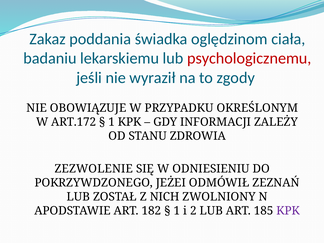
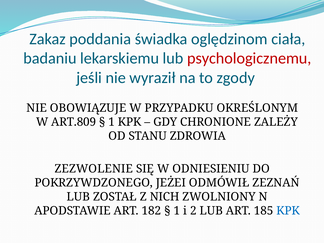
ART.172: ART.172 -> ART.809
INFORMACJI: INFORMACJI -> CHRONIONE
KPK at (288, 211) colour: purple -> blue
